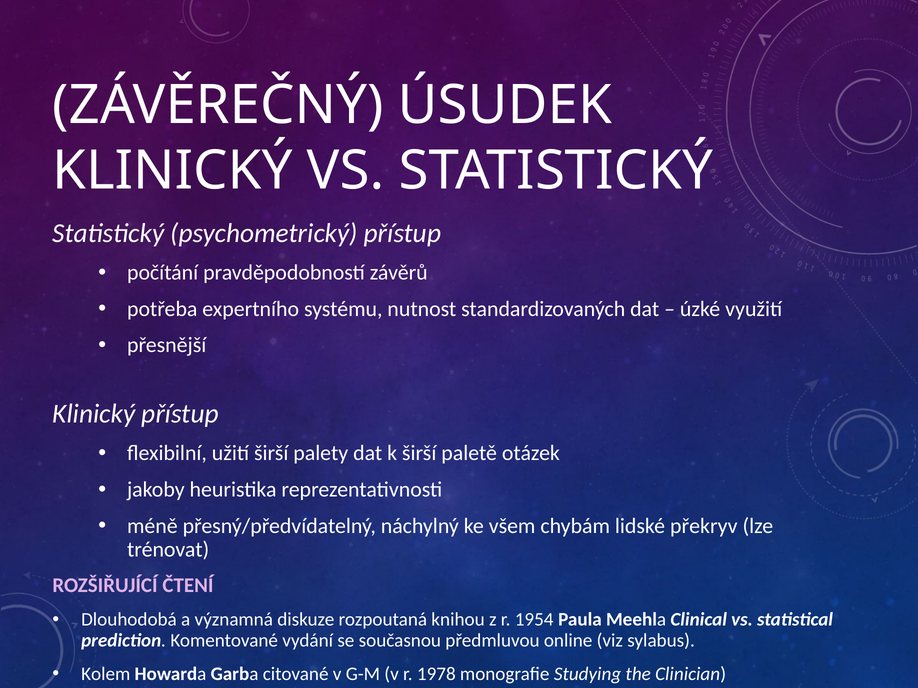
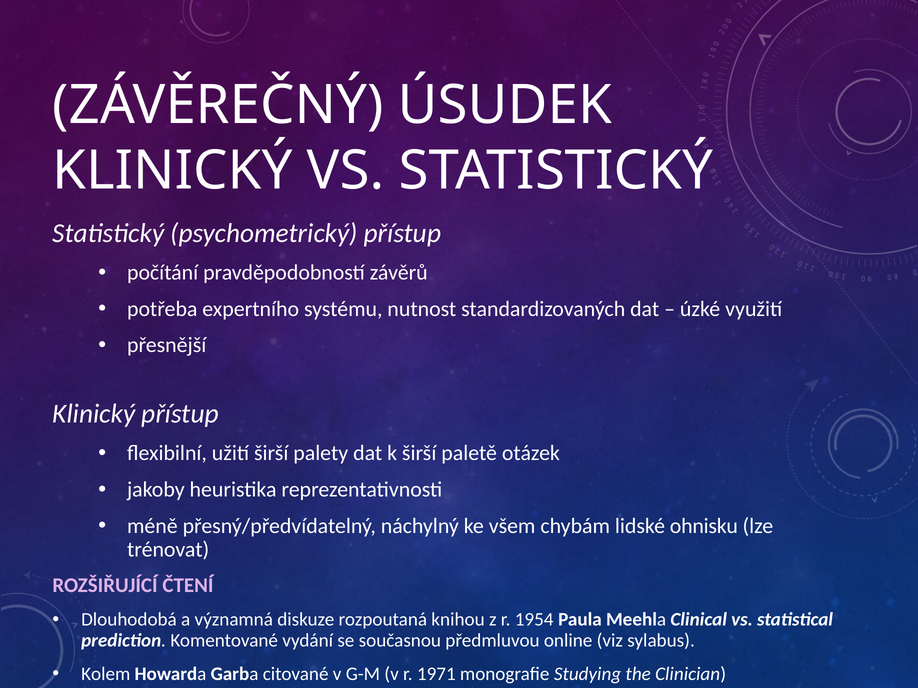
překryv: překryv -> ohnisku
1978: 1978 -> 1971
